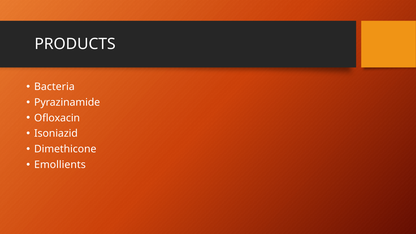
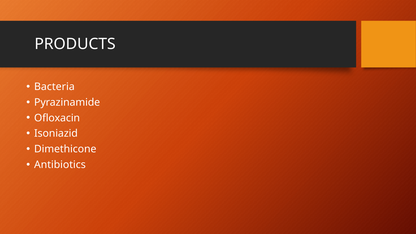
Emollients: Emollients -> Antibiotics
